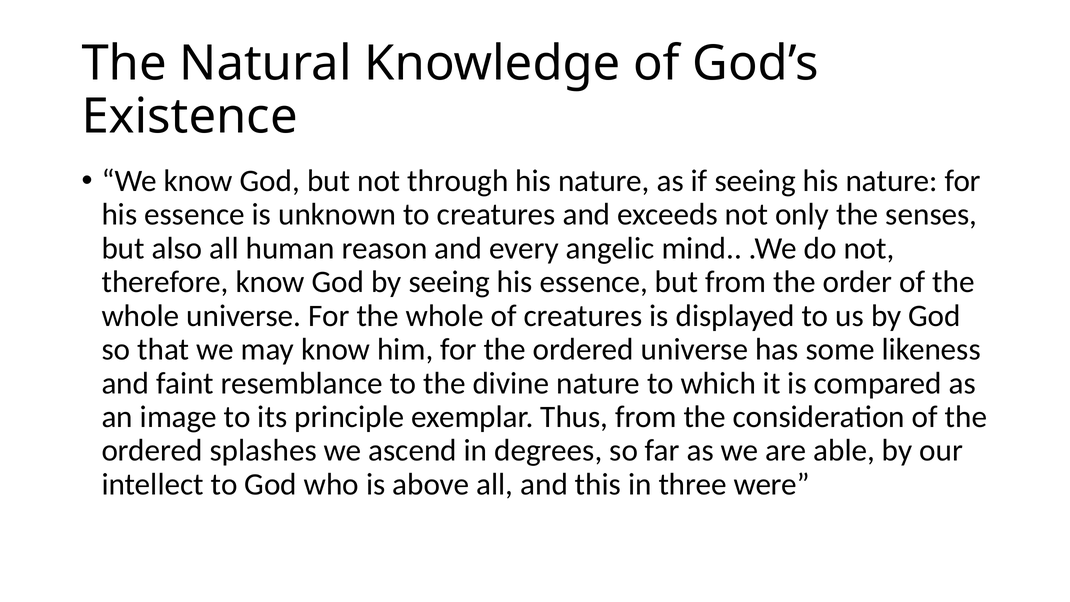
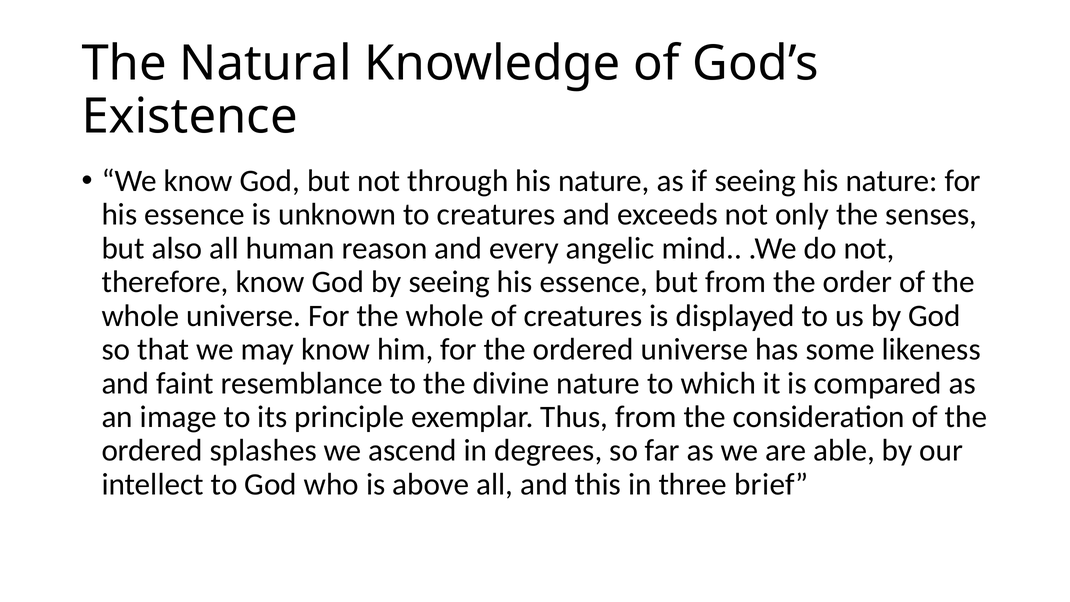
were: were -> brief
